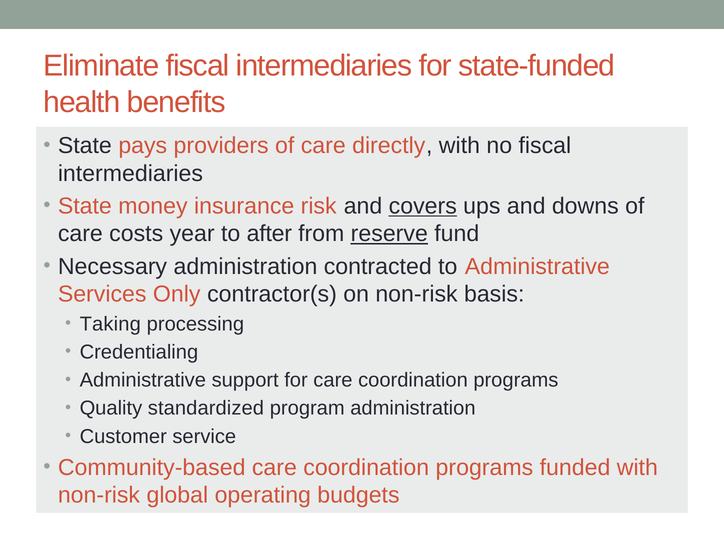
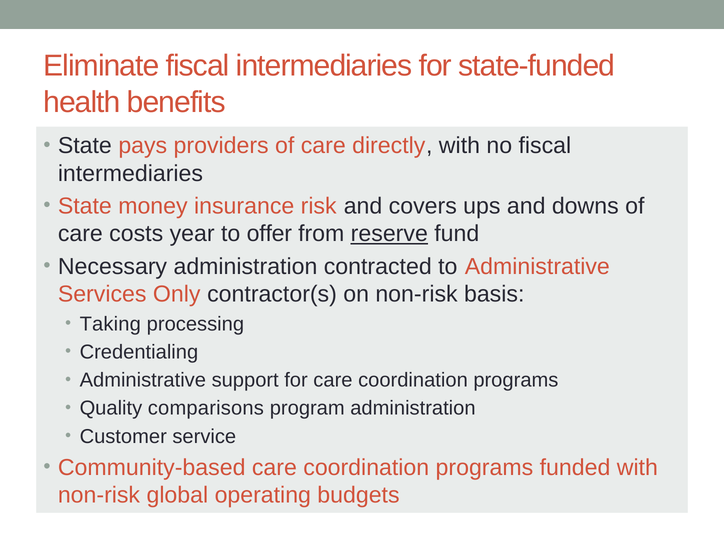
covers underline: present -> none
after: after -> offer
standardized: standardized -> comparisons
